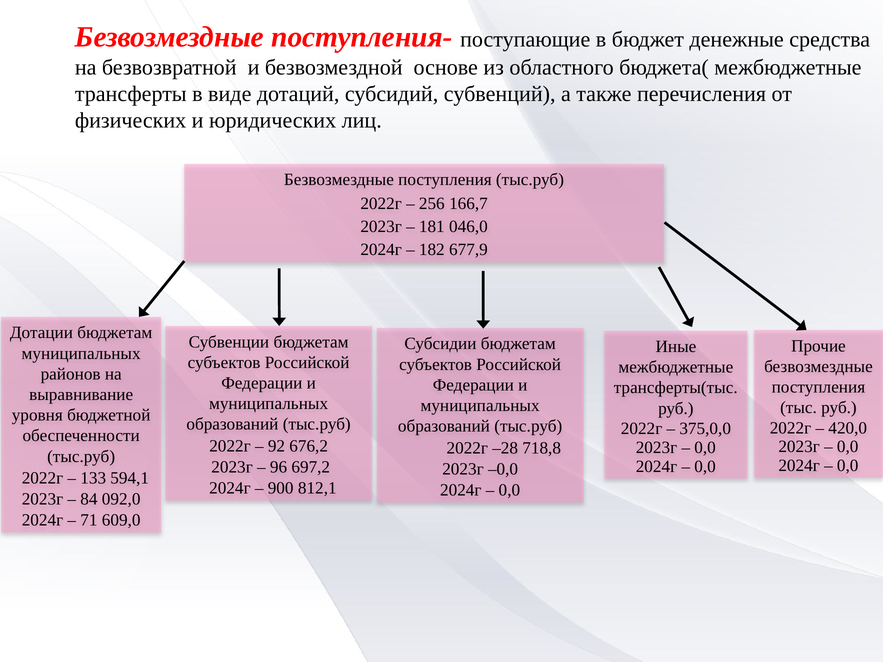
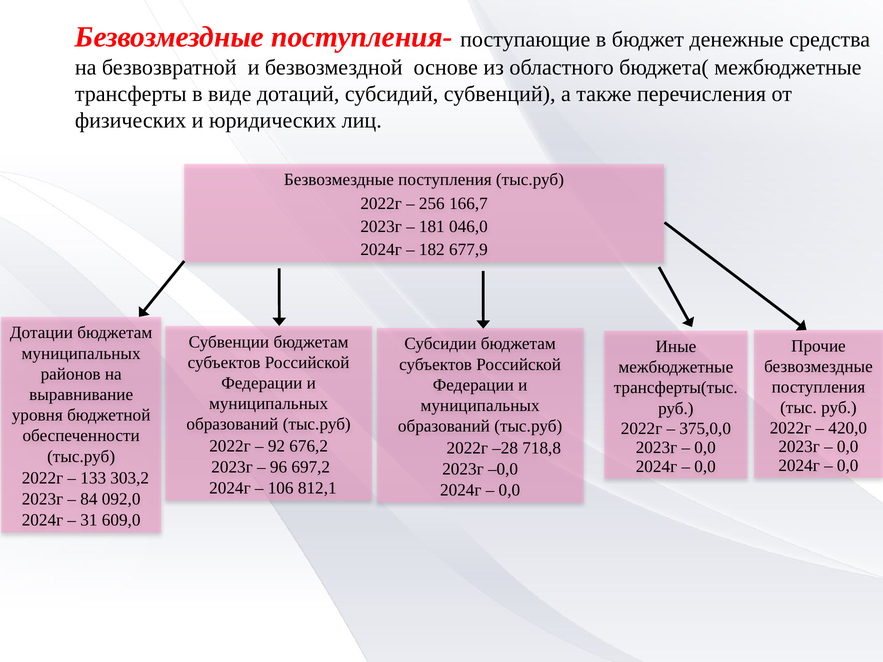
594,1: 594,1 -> 303,2
900: 900 -> 106
71: 71 -> 31
